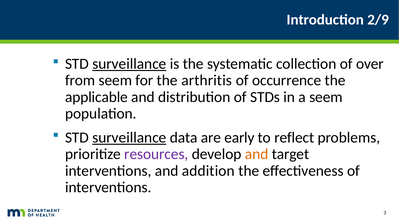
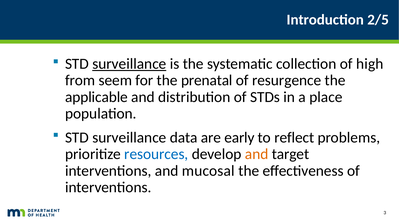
2/9: 2/9 -> 2/5
over: over -> high
arthritis: arthritis -> prenatal
occurrence: occurrence -> resurgence
a seem: seem -> place
surveillance at (129, 138) underline: present -> none
resources colour: purple -> blue
addition: addition -> mucosal
